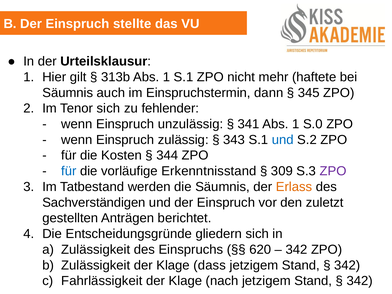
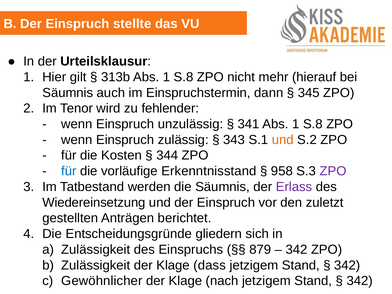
313b Abs 1 S.1: S.1 -> S.8
haftete: haftete -> hierauf
Tenor sich: sich -> wird
341 Abs 1 S.0: S.0 -> S.8
und at (283, 140) colour: blue -> orange
309: 309 -> 958
Erlass colour: orange -> purple
Sachverständigen: Sachverständigen -> Wiedereinsetzung
620: 620 -> 879
Fahrlässigkeit: Fahrlässigkeit -> Gewöhnlicher
